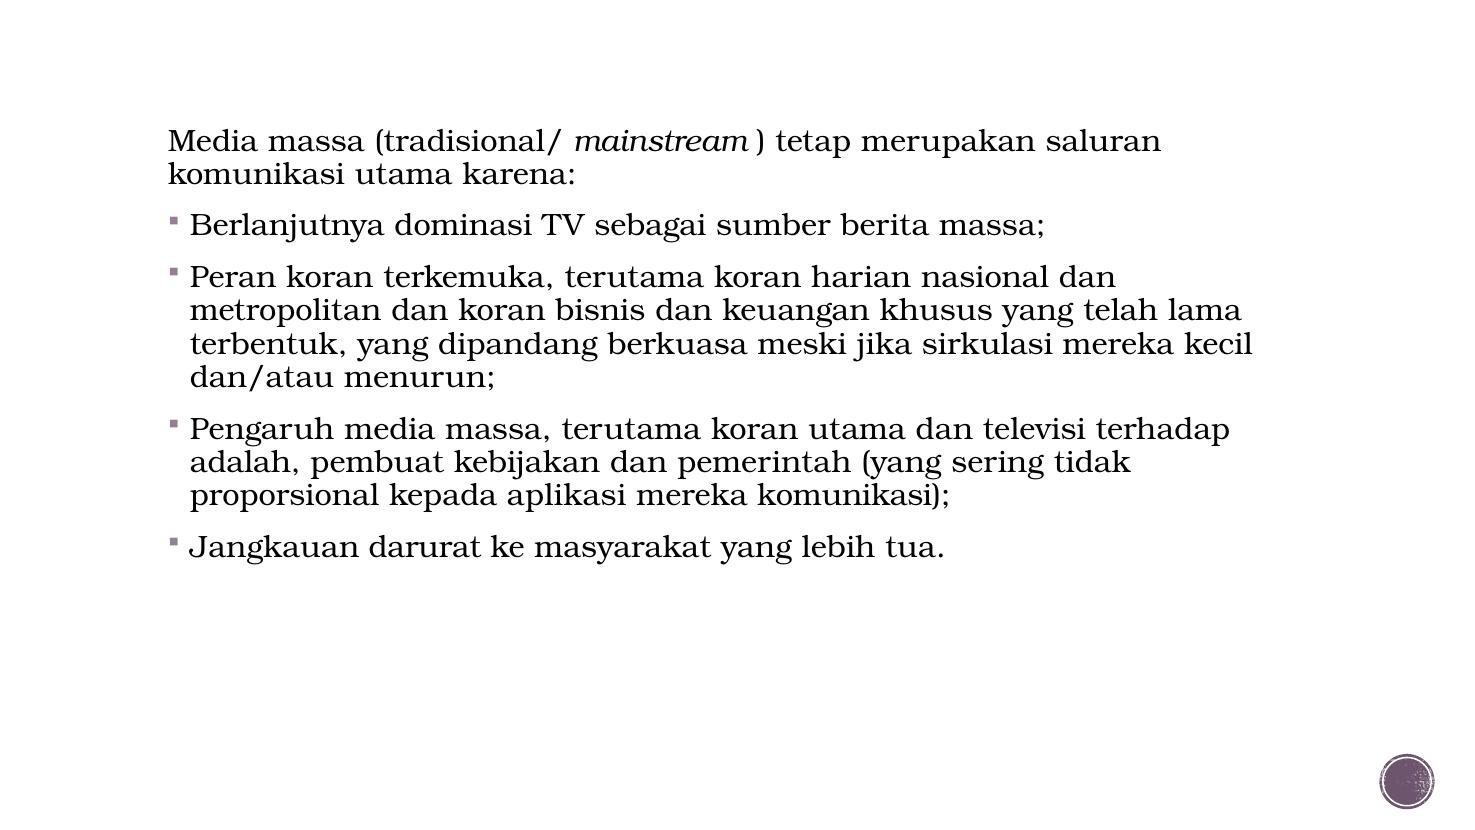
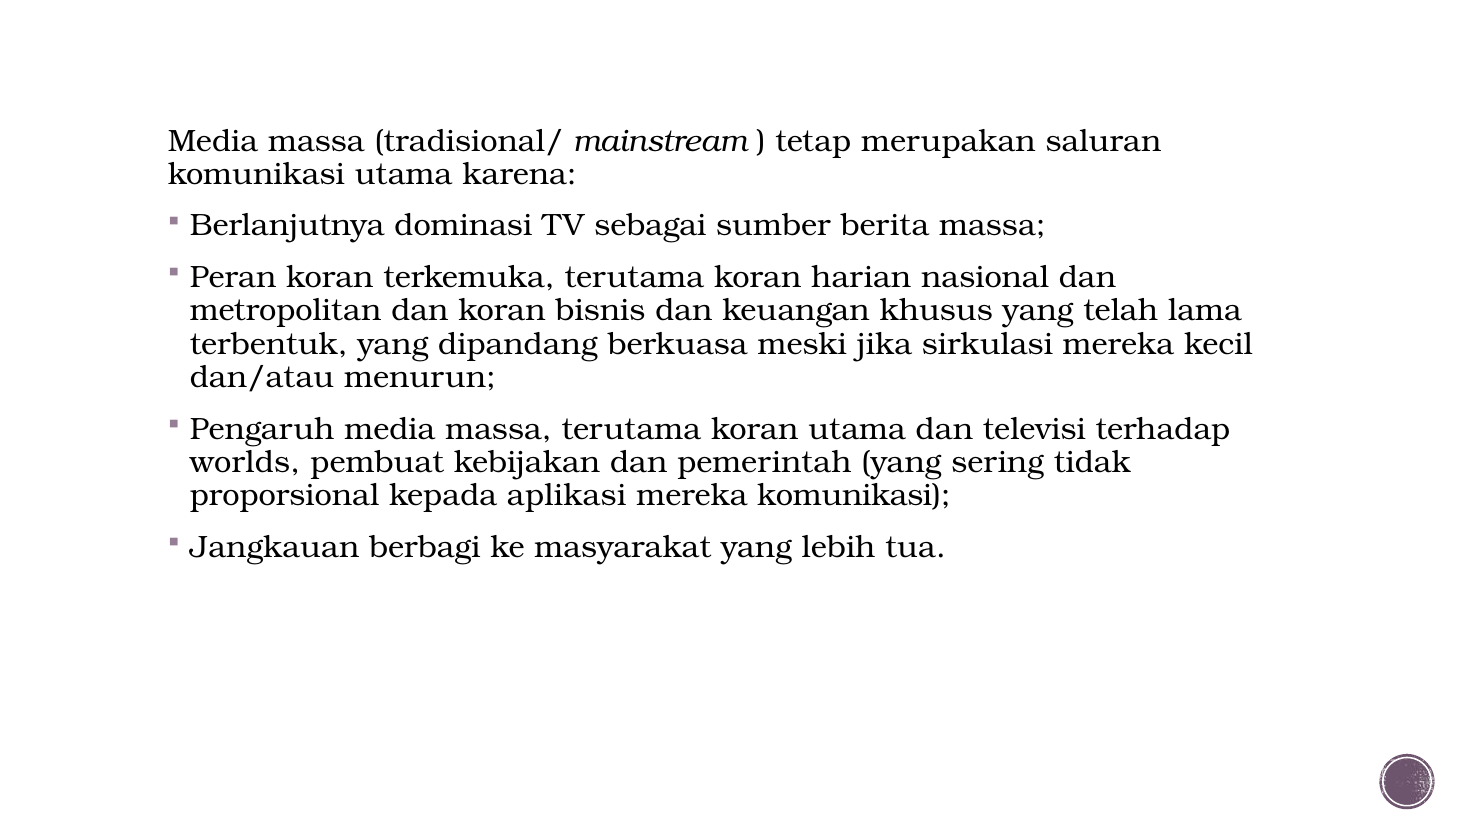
adalah: adalah -> worlds
darurat: darurat -> berbagi
